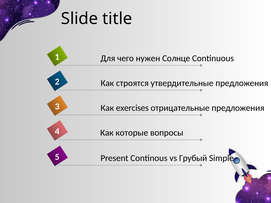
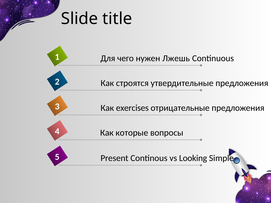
Солнце: Солнце -> Лжешь
Грубый: Грубый -> Looking
